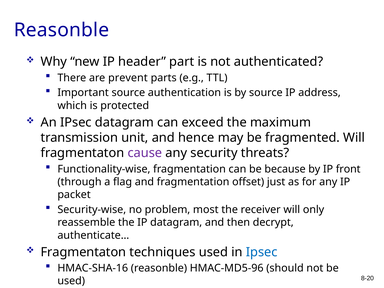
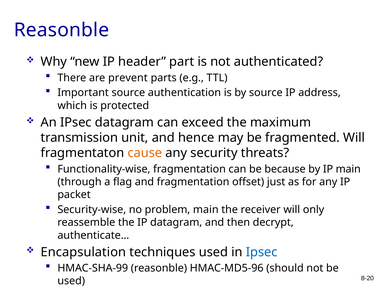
cause colour: purple -> orange
IP front: front -> main
problem most: most -> main
Fragmentaton at (83, 252): Fragmentaton -> Encapsulation
HMAC-SHA-16: HMAC-SHA-16 -> HMAC-SHA-99
